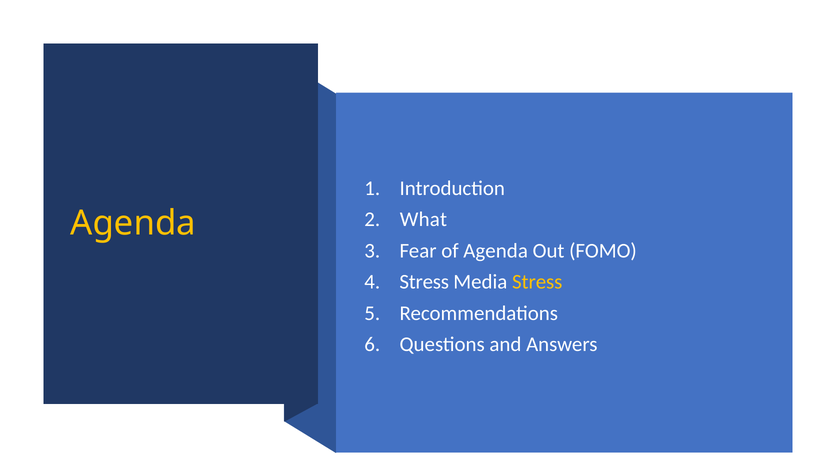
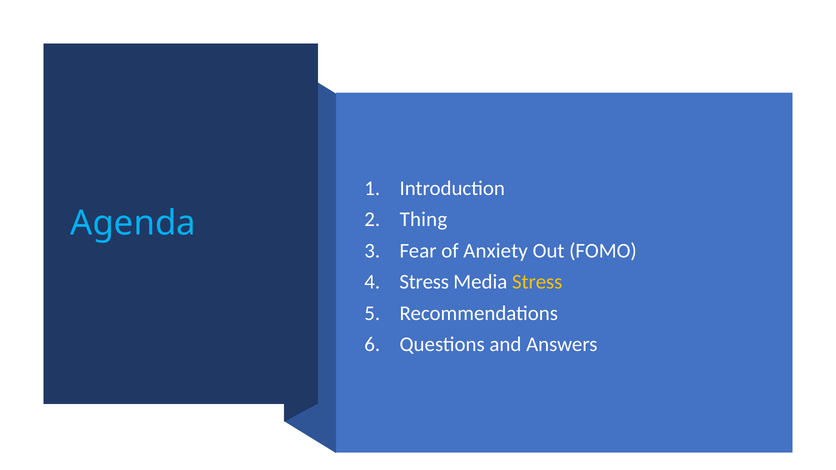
What: What -> Thing
Agenda at (133, 223) colour: yellow -> light blue
of Agenda: Agenda -> Anxiety
